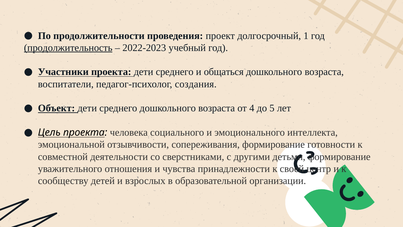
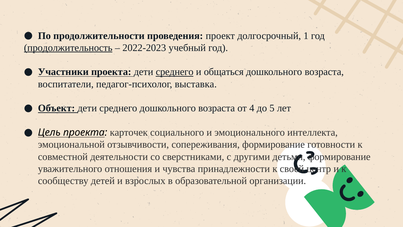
среднего at (175, 72) underline: none -> present
создания: создания -> выставка
человека: человека -> карточек
